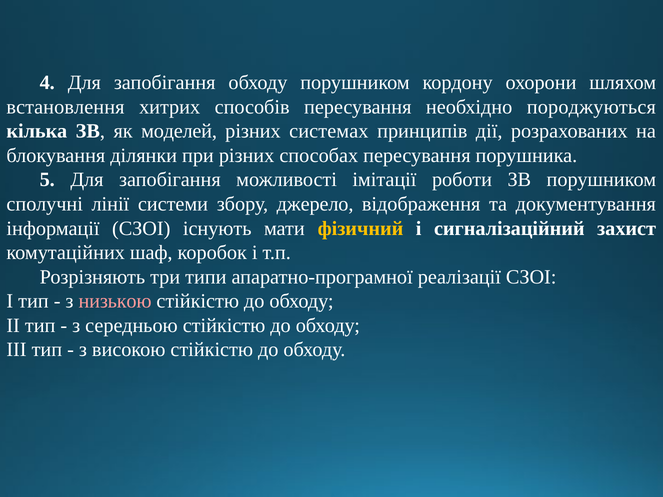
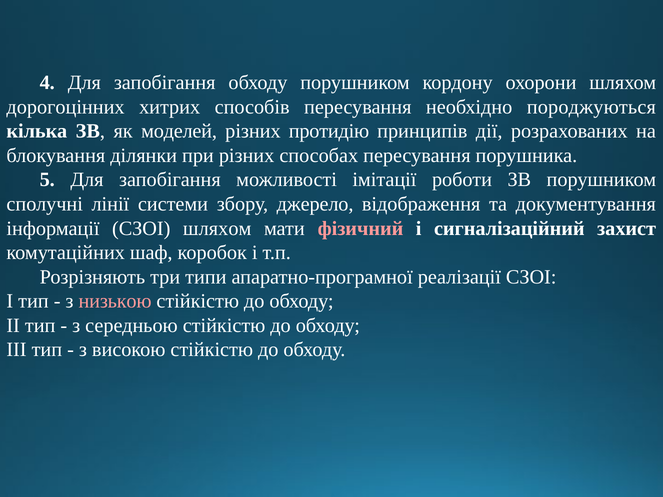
встановлення: встановлення -> дорогоцінних
системах: системах -> протидію
СЗОІ існують: існують -> шляхом
фізичний colour: yellow -> pink
